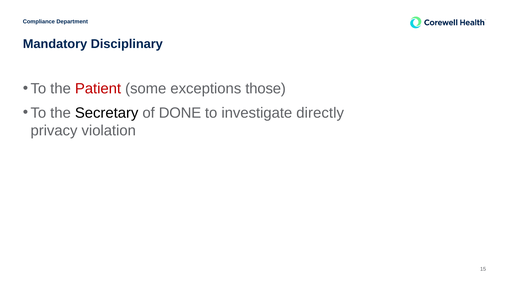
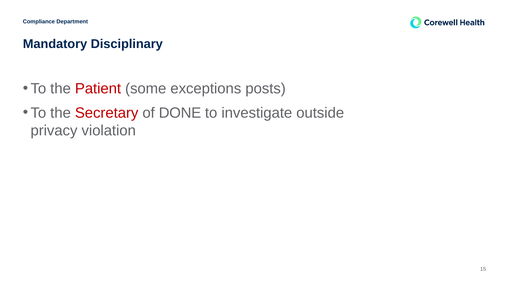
those: those -> posts
Secretary colour: black -> red
directly: directly -> outside
